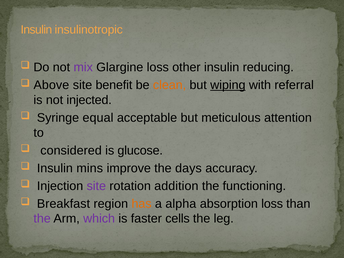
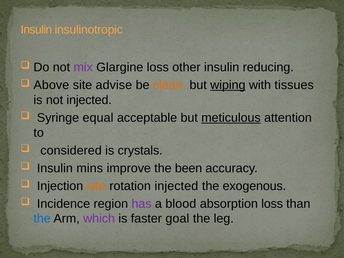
benefit: benefit -> advise
referral: referral -> tissues
meticulous underline: none -> present
glucose: glucose -> crystals
days: days -> been
site at (96, 186) colour: purple -> orange
rotation addition: addition -> injected
functioning: functioning -> exogenous
Breakfast: Breakfast -> Incidence
has colour: orange -> purple
alpha: alpha -> blood
the at (42, 219) colour: purple -> blue
cells: cells -> goal
